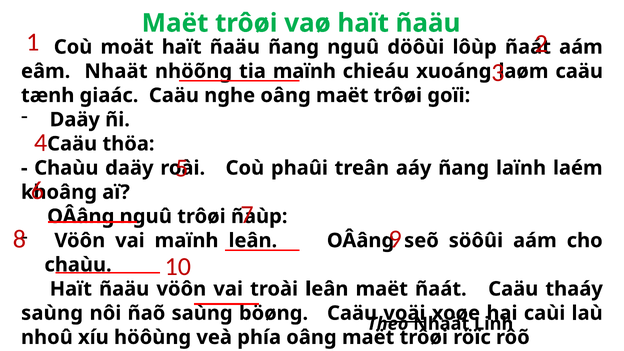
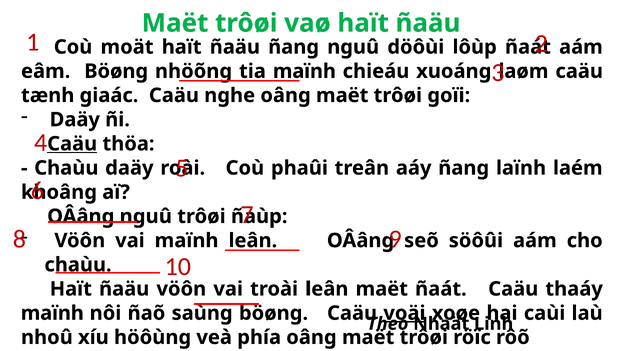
eâm Nhaät: Nhaät -> Böøng
Caäu at (72, 144) underline: none -> present
saùng at (52, 313): saùng -> maïnh
